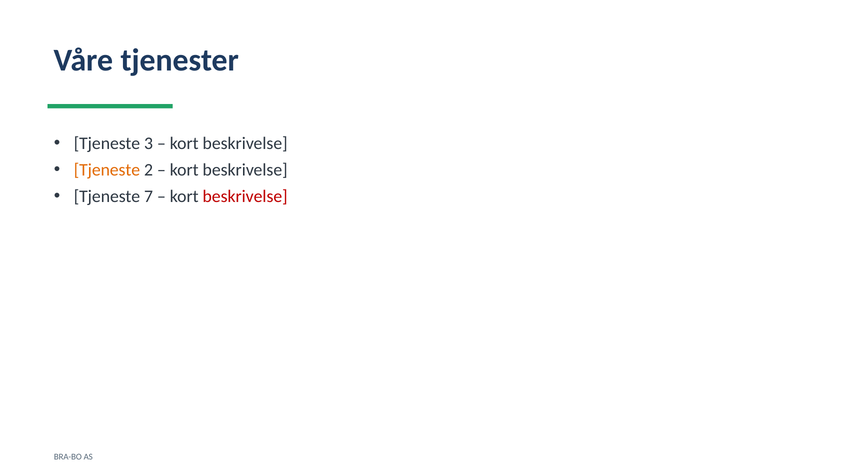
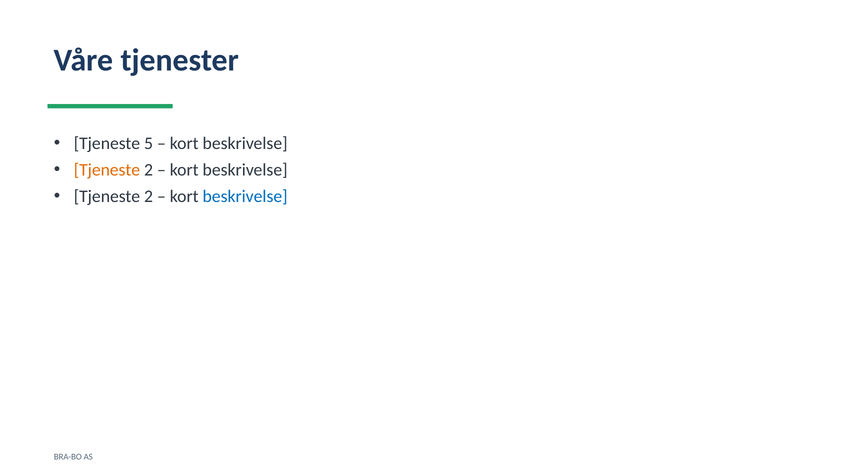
3: 3 -> 5
7 at (148, 196): 7 -> 2
beskrivelse at (245, 196) colour: red -> blue
